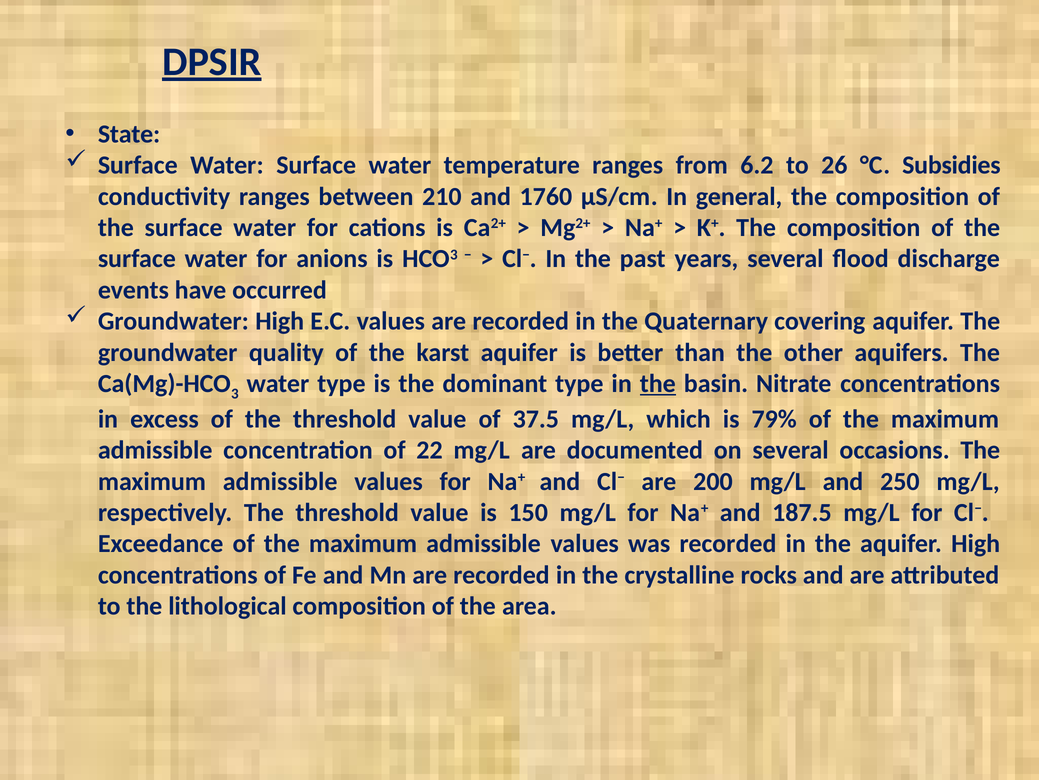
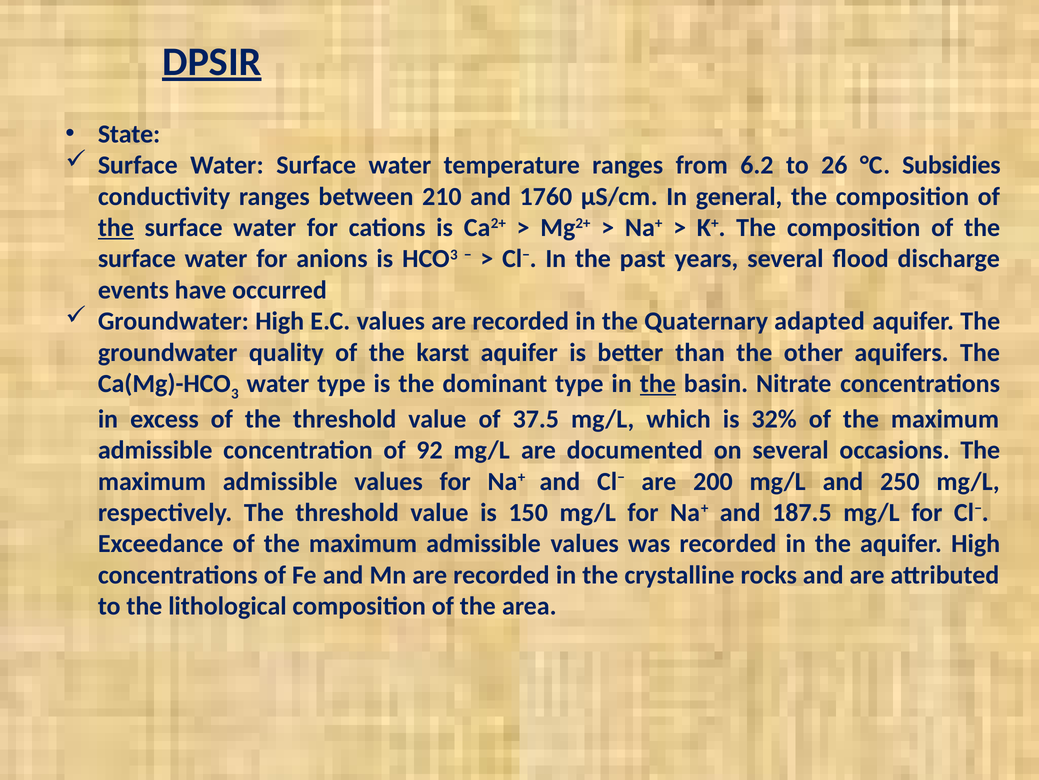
the at (116, 227) underline: none -> present
covering: covering -> adapted
79%: 79% -> 32%
22: 22 -> 92
